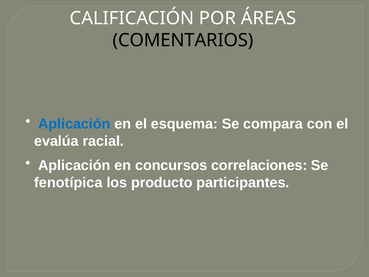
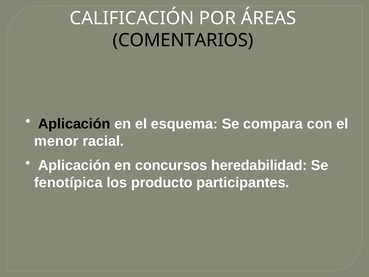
Aplicación at (74, 124) colour: blue -> black
evalúa: evalúa -> menor
correlaciones: correlaciones -> heredabilidad
